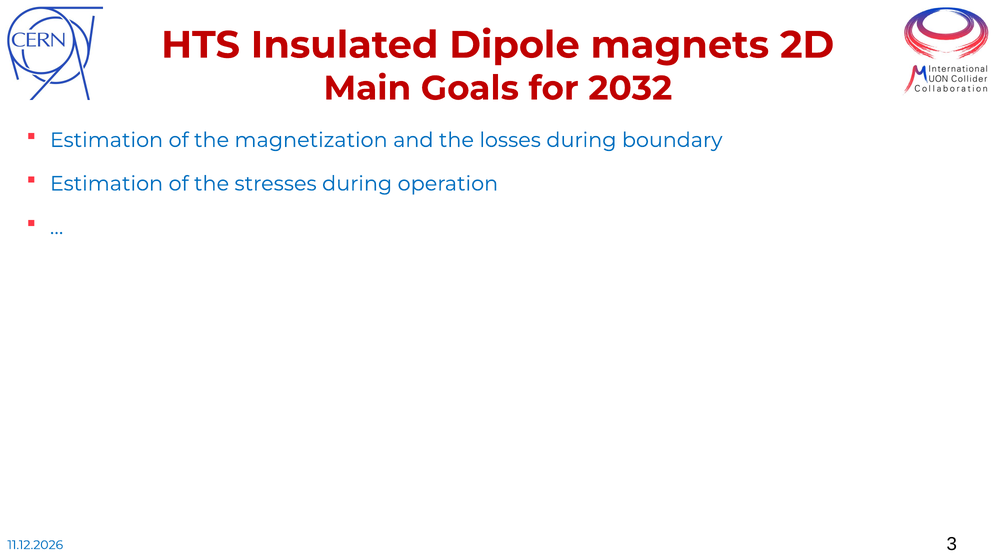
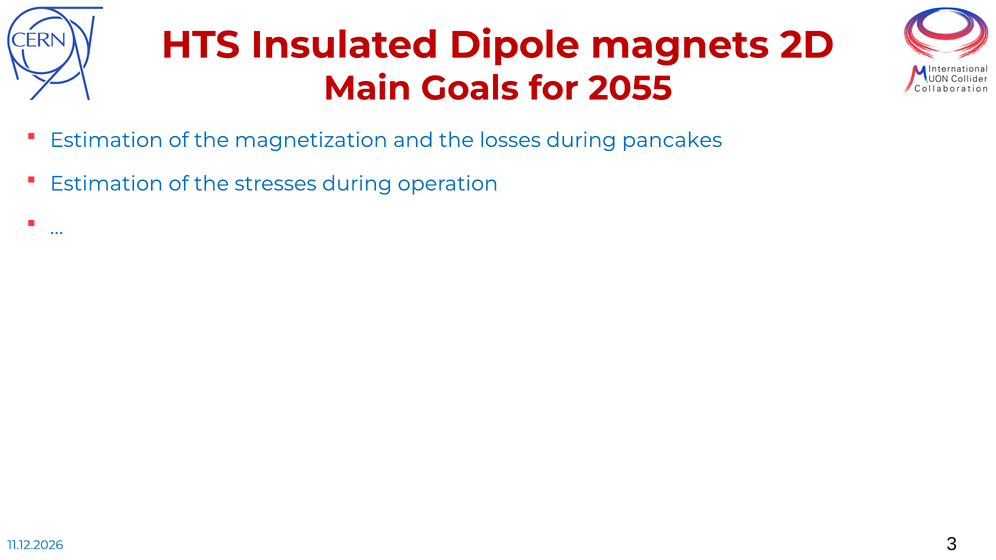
2032: 2032 -> 2055
boundary: boundary -> pancakes
